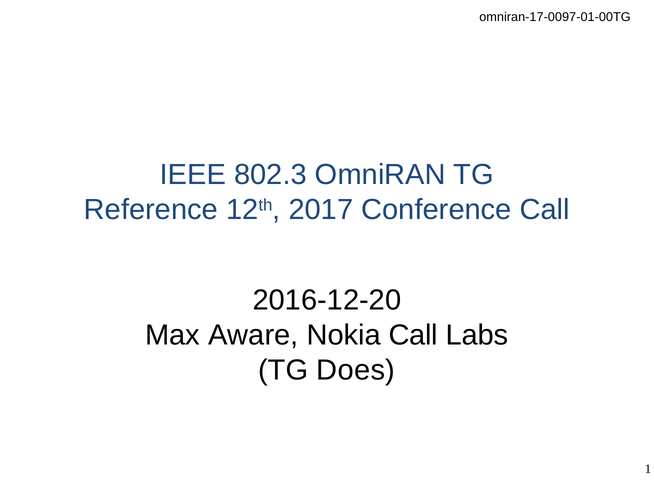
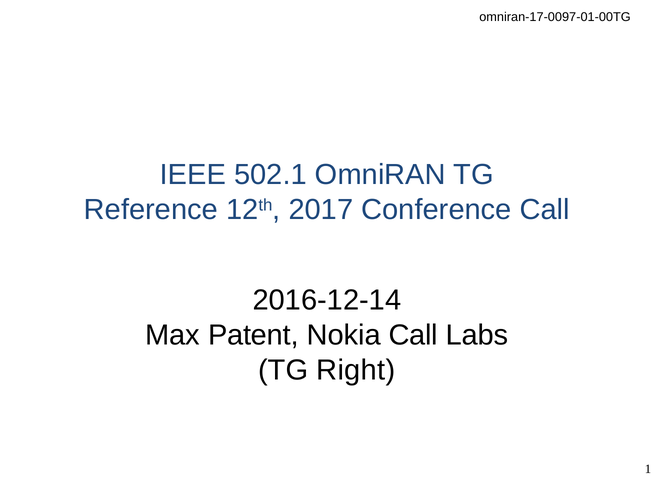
802.3: 802.3 -> 502.1
2016-12-20: 2016-12-20 -> 2016-12-14
Aware: Aware -> Patent
Does: Does -> Right
